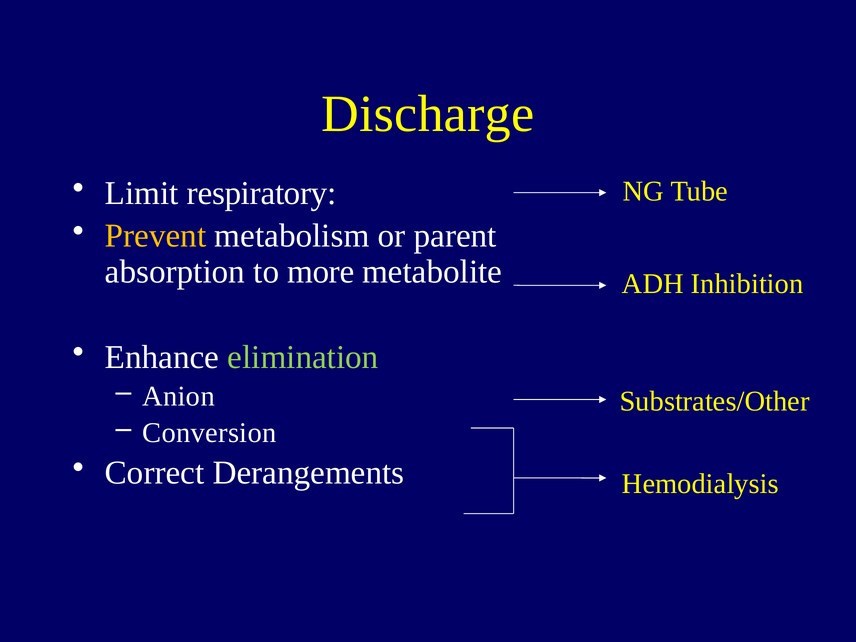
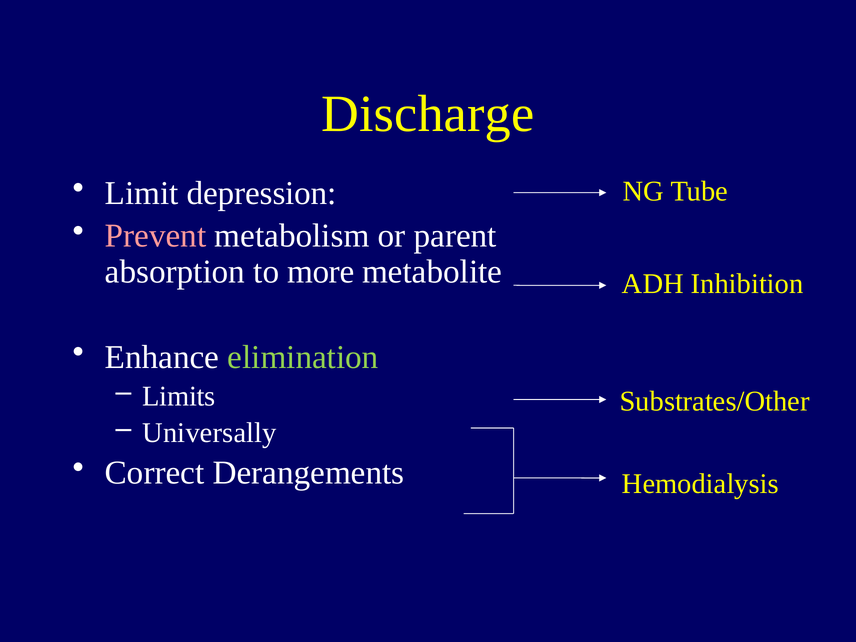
respiratory: respiratory -> depression
Prevent colour: yellow -> pink
Anion: Anion -> Limits
Conversion: Conversion -> Universally
